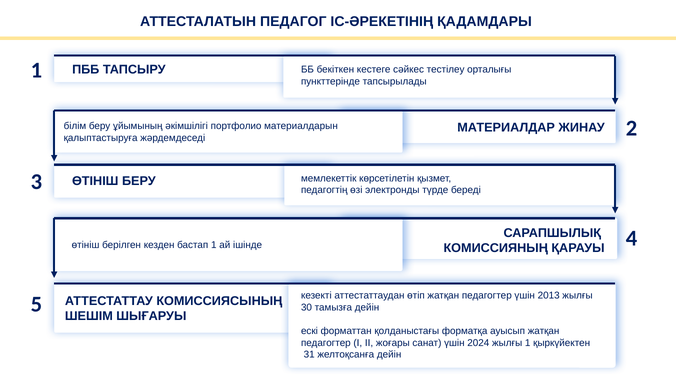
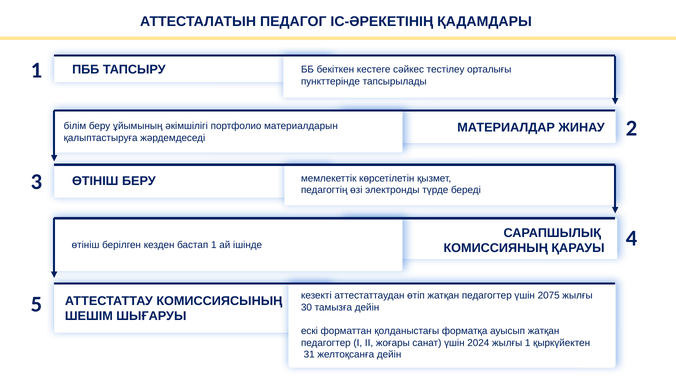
2013: 2013 -> 2075
